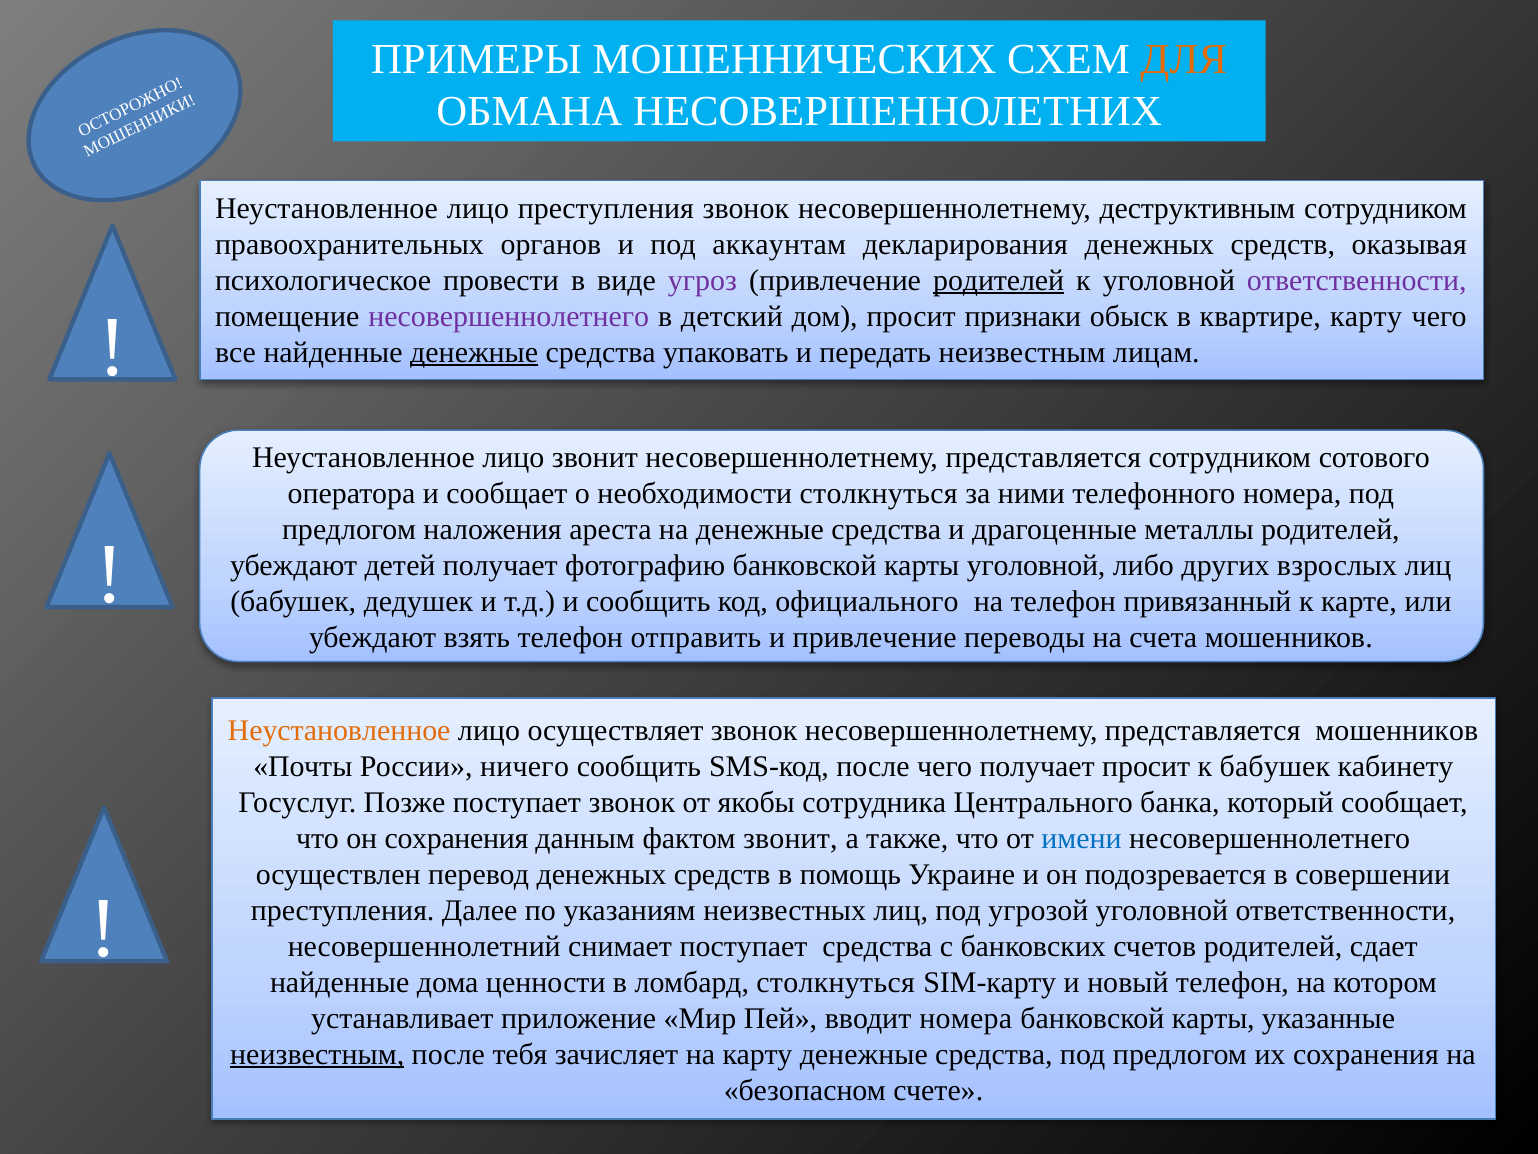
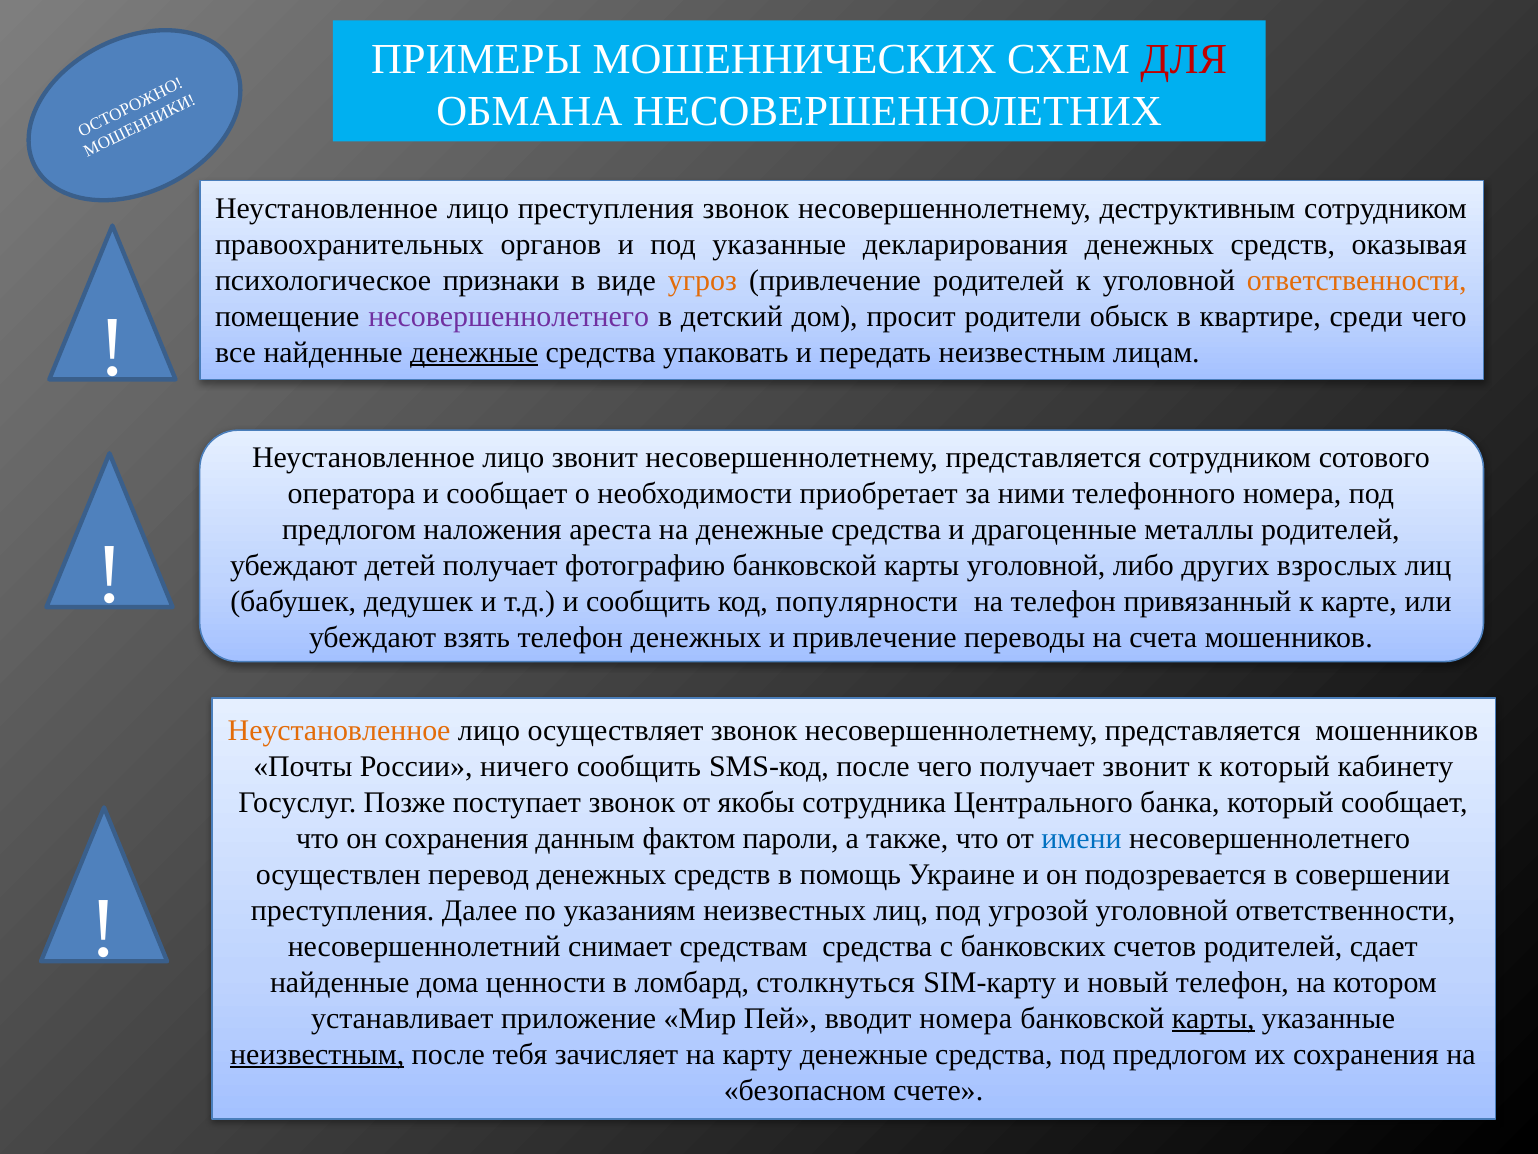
ДЛЯ colour: orange -> red
под аккаунтам: аккаунтам -> указанные
провести: провести -> признаки
угроз colour: purple -> orange
родителей at (999, 280) underline: present -> none
ответственности at (1357, 280) colour: purple -> orange
признаки: признаки -> родители
квартире карту: карту -> среди
необходимости столкнуться: столкнуться -> приобретает
официального: официального -> популярности
телефон отправить: отправить -> денежных
получает просит: просит -> звонит
к бабушек: бабушек -> который
фактом звонит: звонит -> пароли
снимает поступает: поступает -> средствам
карты at (1213, 1018) underline: none -> present
